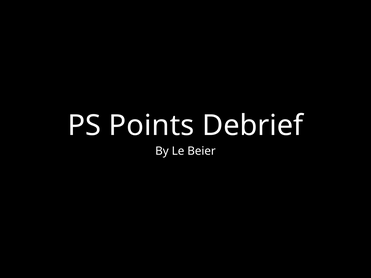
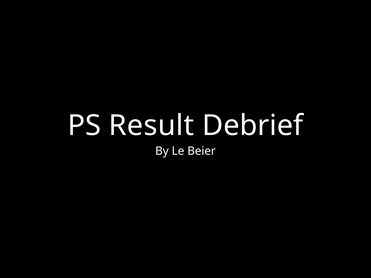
Points: Points -> Result
